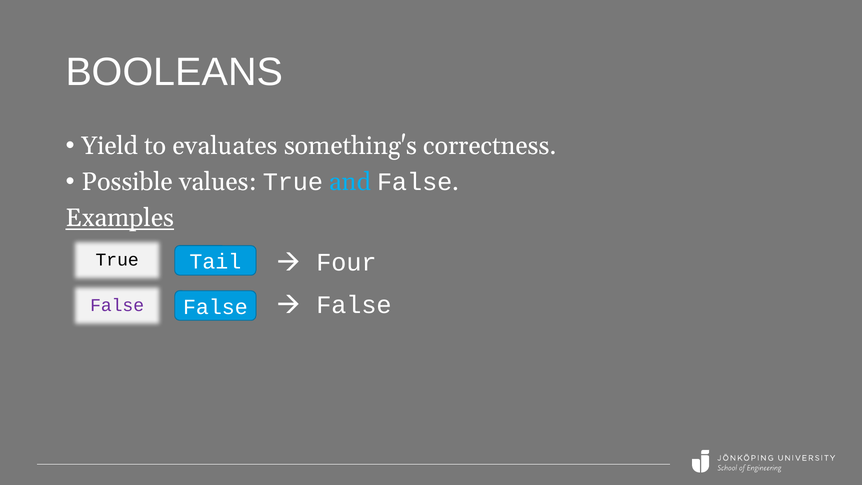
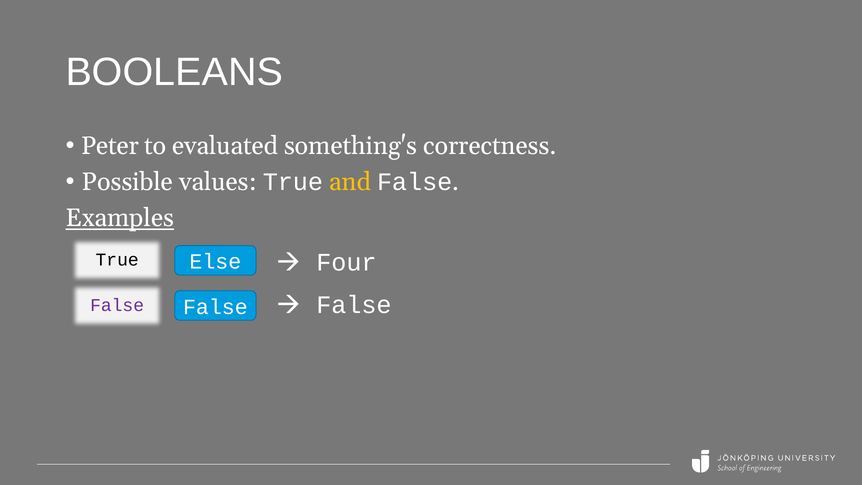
Yield: Yield -> Peter
evaluates: evaluates -> evaluated
and colour: light blue -> yellow
Tail: Tail -> Else
